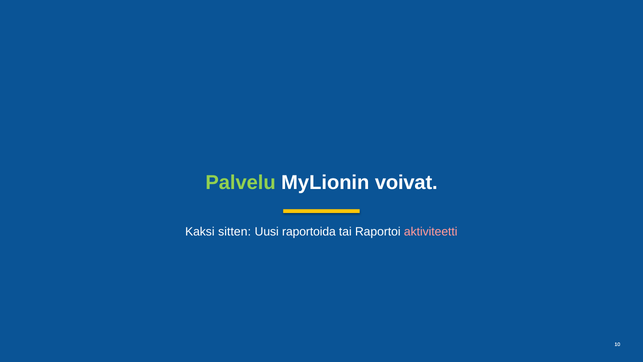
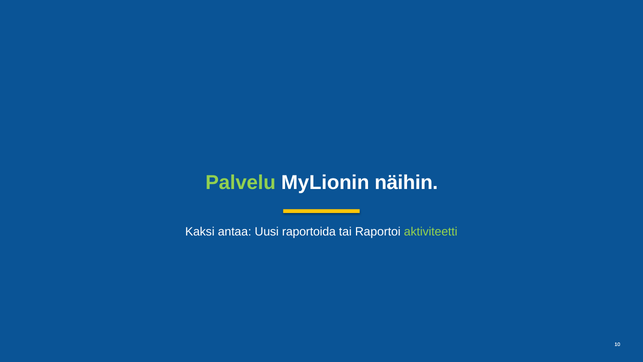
voivat: voivat -> näihin
sitten: sitten -> antaa
aktiviteetti colour: pink -> light green
